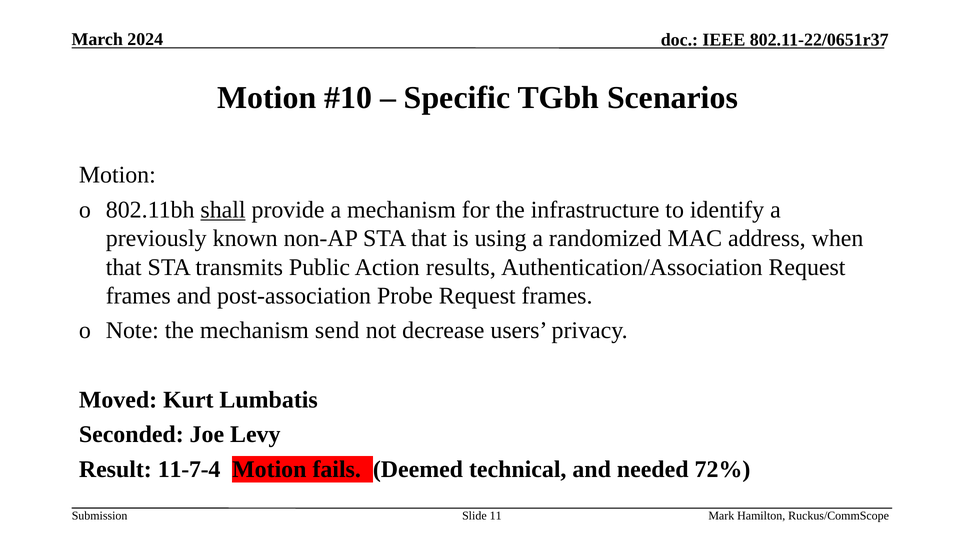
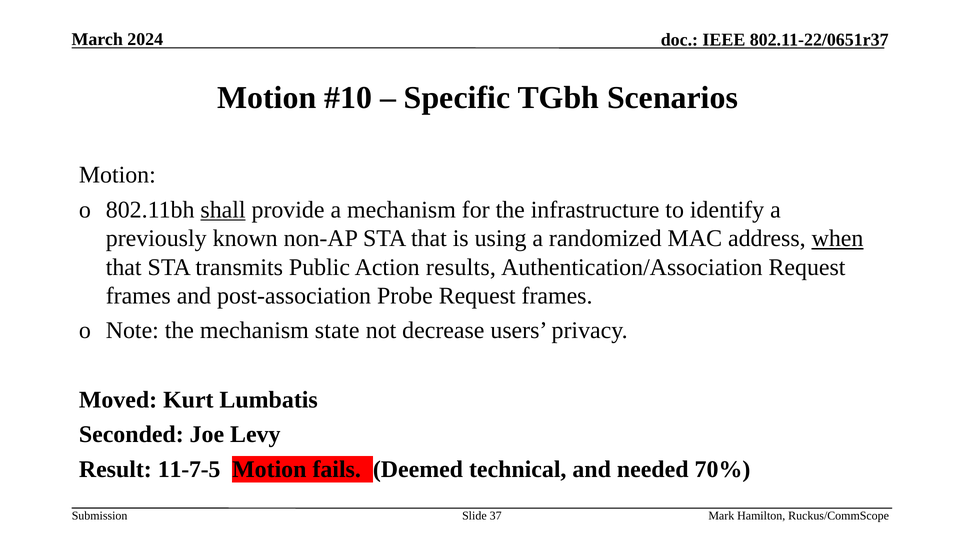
when underline: none -> present
send: send -> state
11-7-4: 11-7-4 -> 11-7-5
72%: 72% -> 70%
11: 11 -> 37
